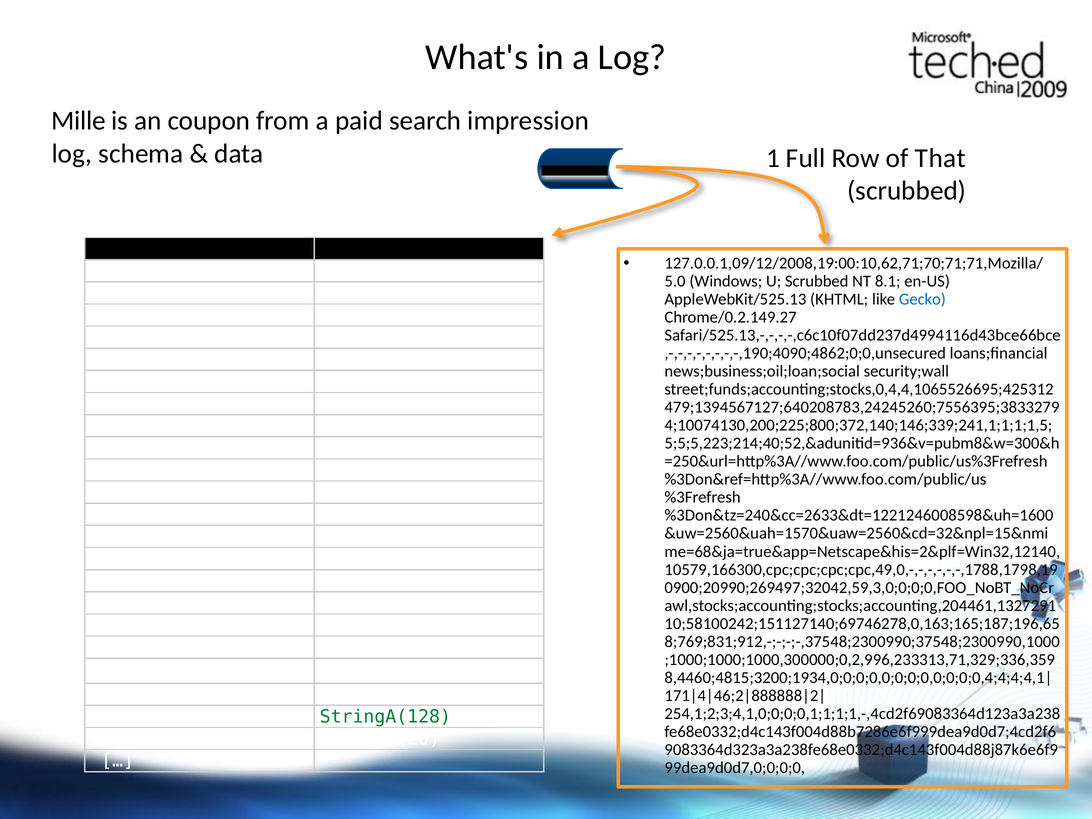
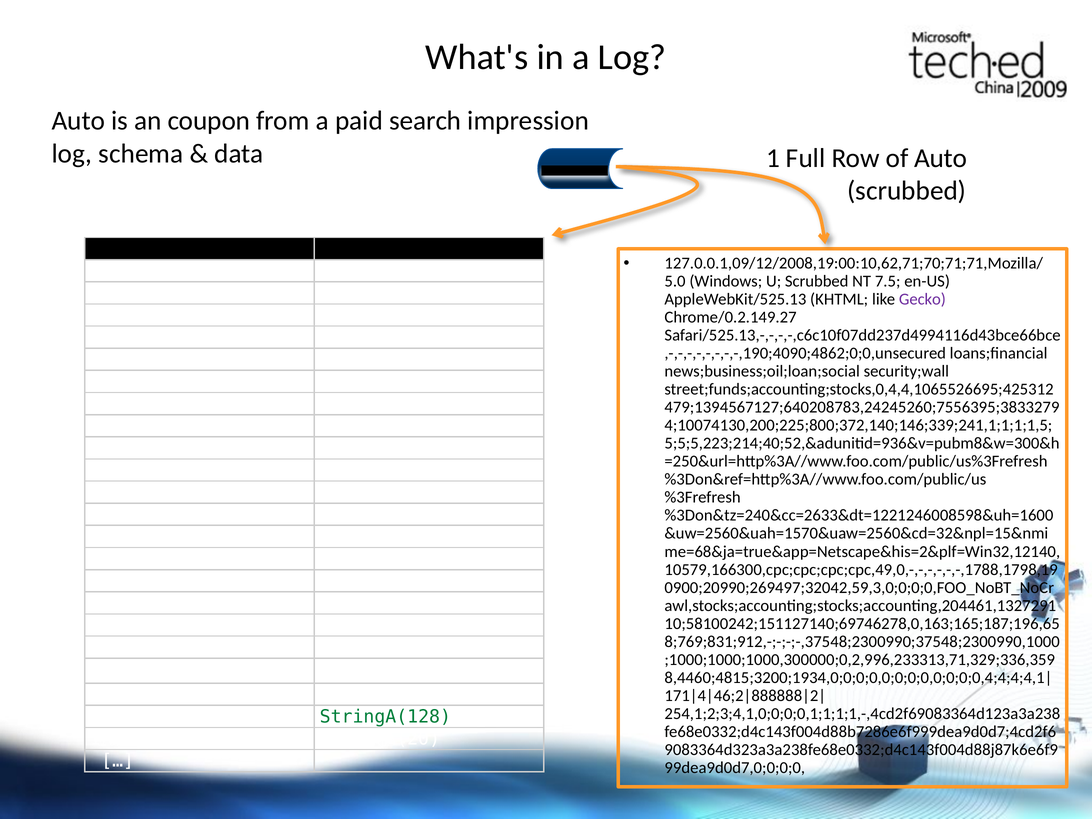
Mille at (79, 121): Mille -> Auto
of That: That -> Auto
8.1: 8.1 -> 7.5
Gecko colour: blue -> purple
